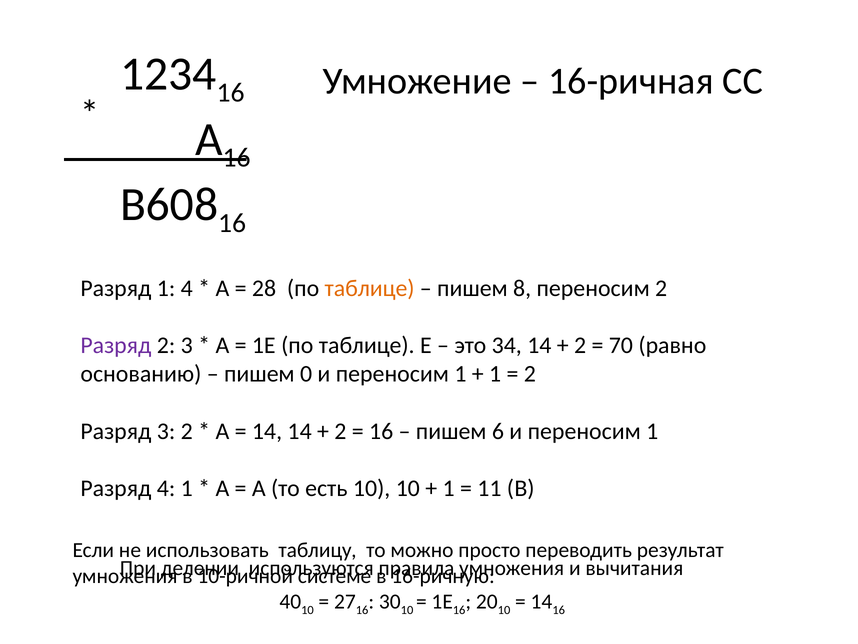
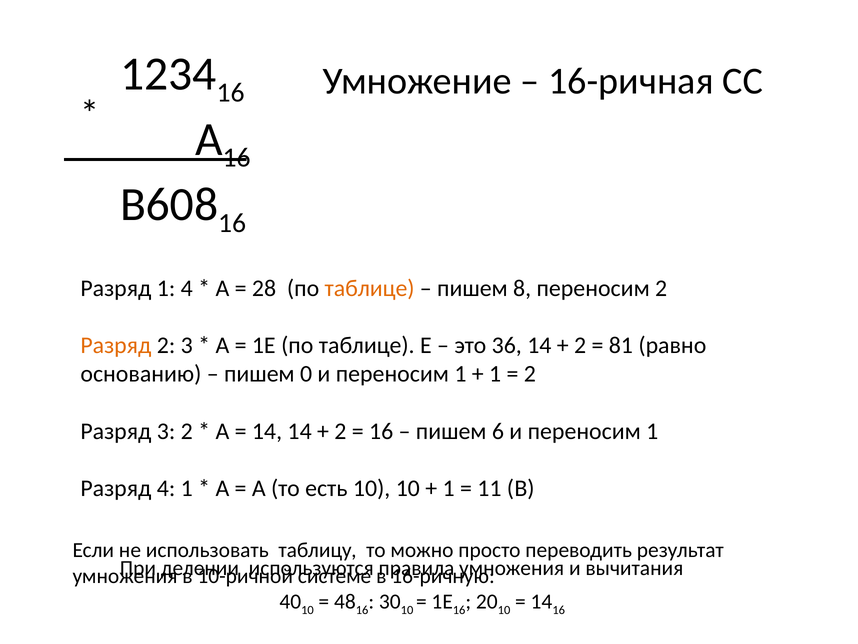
Разряд at (116, 345) colour: purple -> orange
34: 34 -> 36
70: 70 -> 81
27: 27 -> 48
